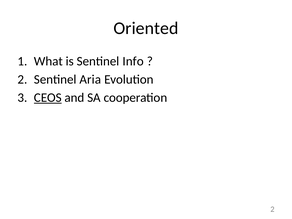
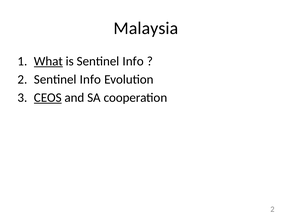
Oriented: Oriented -> Malaysia
What underline: none -> present
2 Sentinel Aria: Aria -> Info
